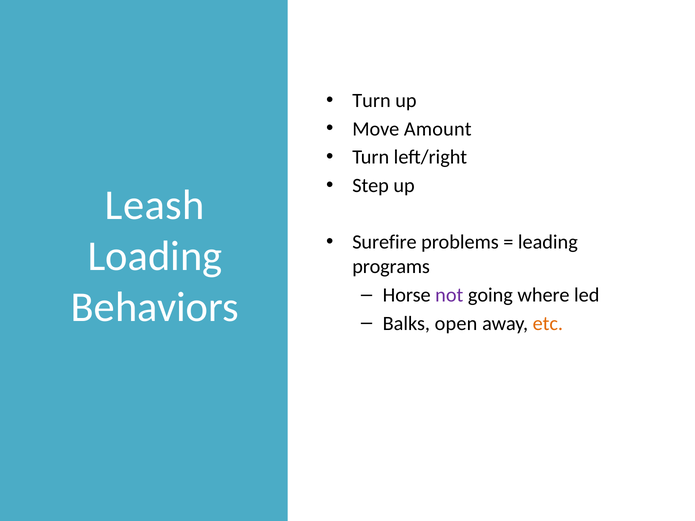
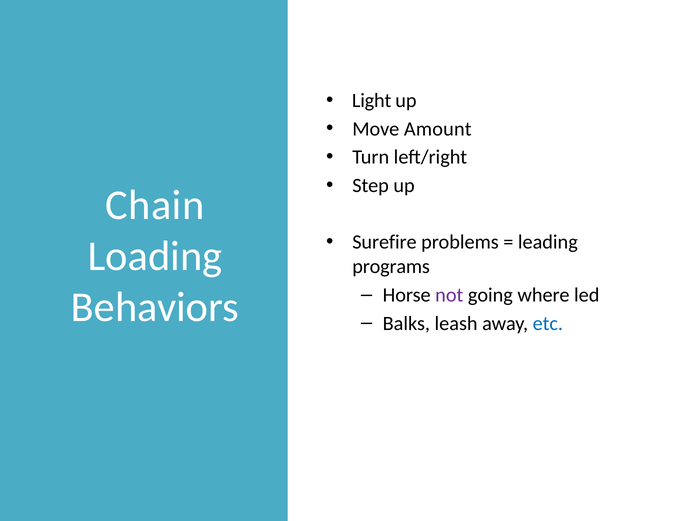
Turn at (372, 101): Turn -> Light
Leash: Leash -> Chain
open: open -> leash
etc colour: orange -> blue
